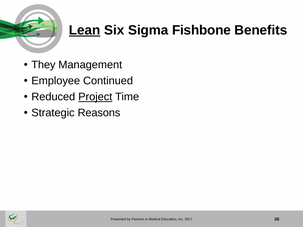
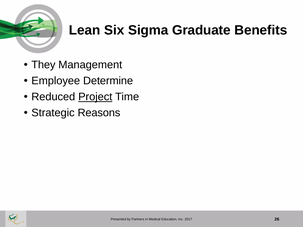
Lean underline: present -> none
Fishbone: Fishbone -> Graduate
Continued: Continued -> Determine
